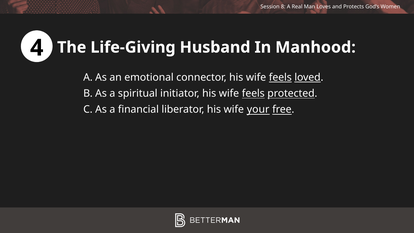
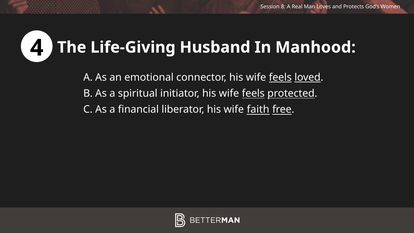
your: your -> faith
